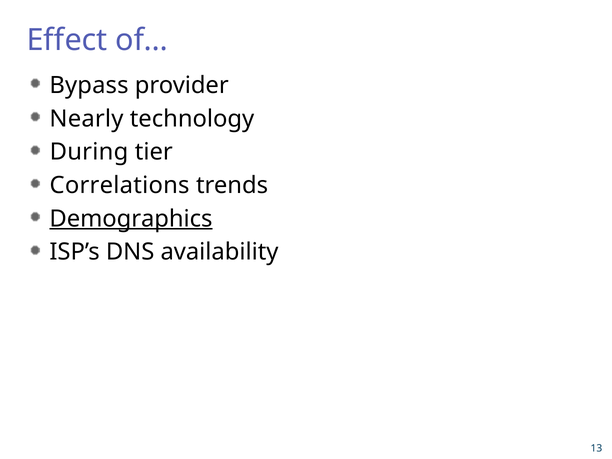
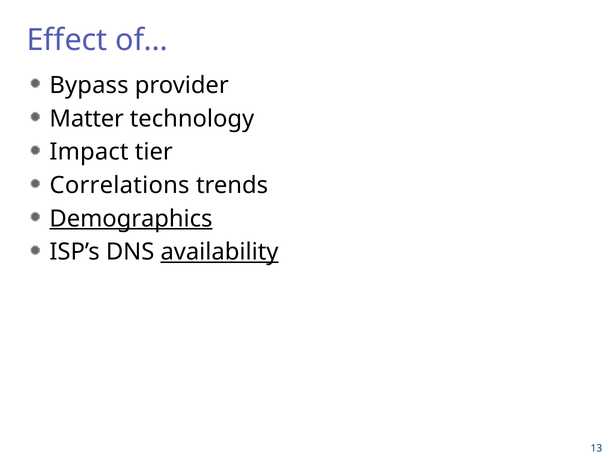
Nearly: Nearly -> Matter
During: During -> Impact
availability underline: none -> present
